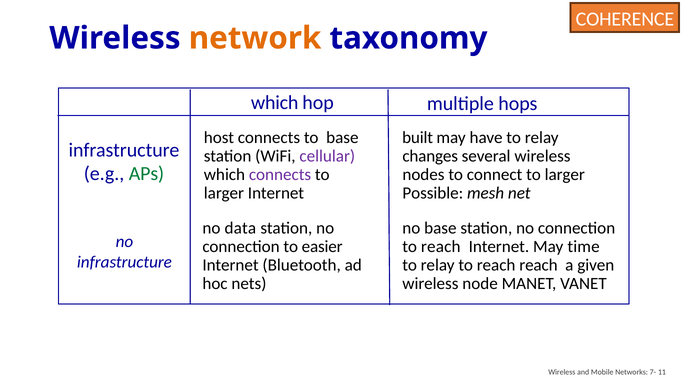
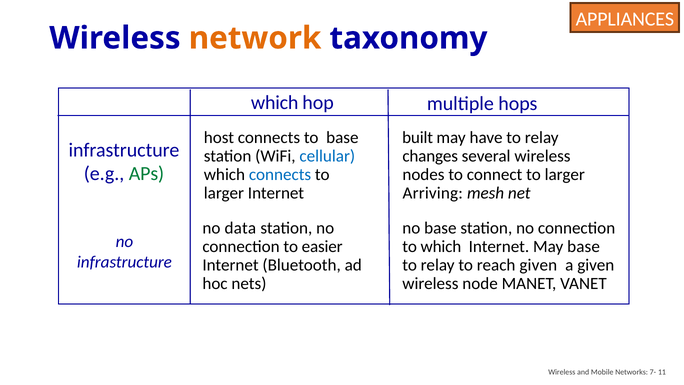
COHERENCE: COHERENCE -> APPLIANCES
cellular colour: purple -> blue
connects at (280, 174) colour: purple -> blue
Possible: Possible -> Arriving
reach at (441, 246): reach -> which
May time: time -> base
reach reach: reach -> given
